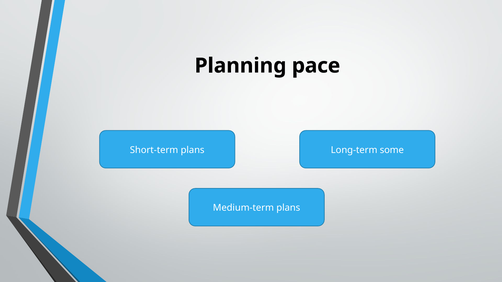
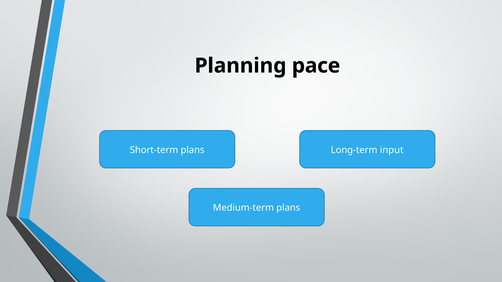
some: some -> input
